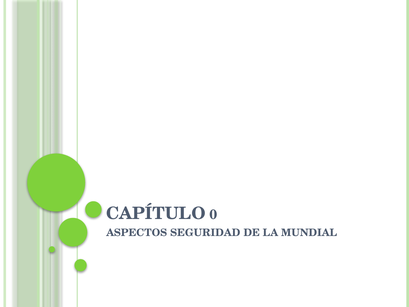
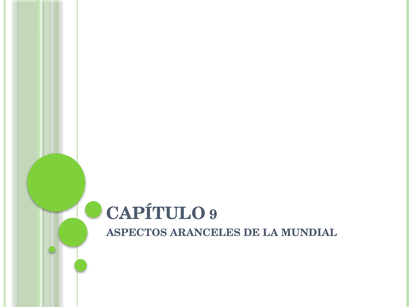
0: 0 -> 9
SEGURIDAD: SEGURIDAD -> ARANCELES
